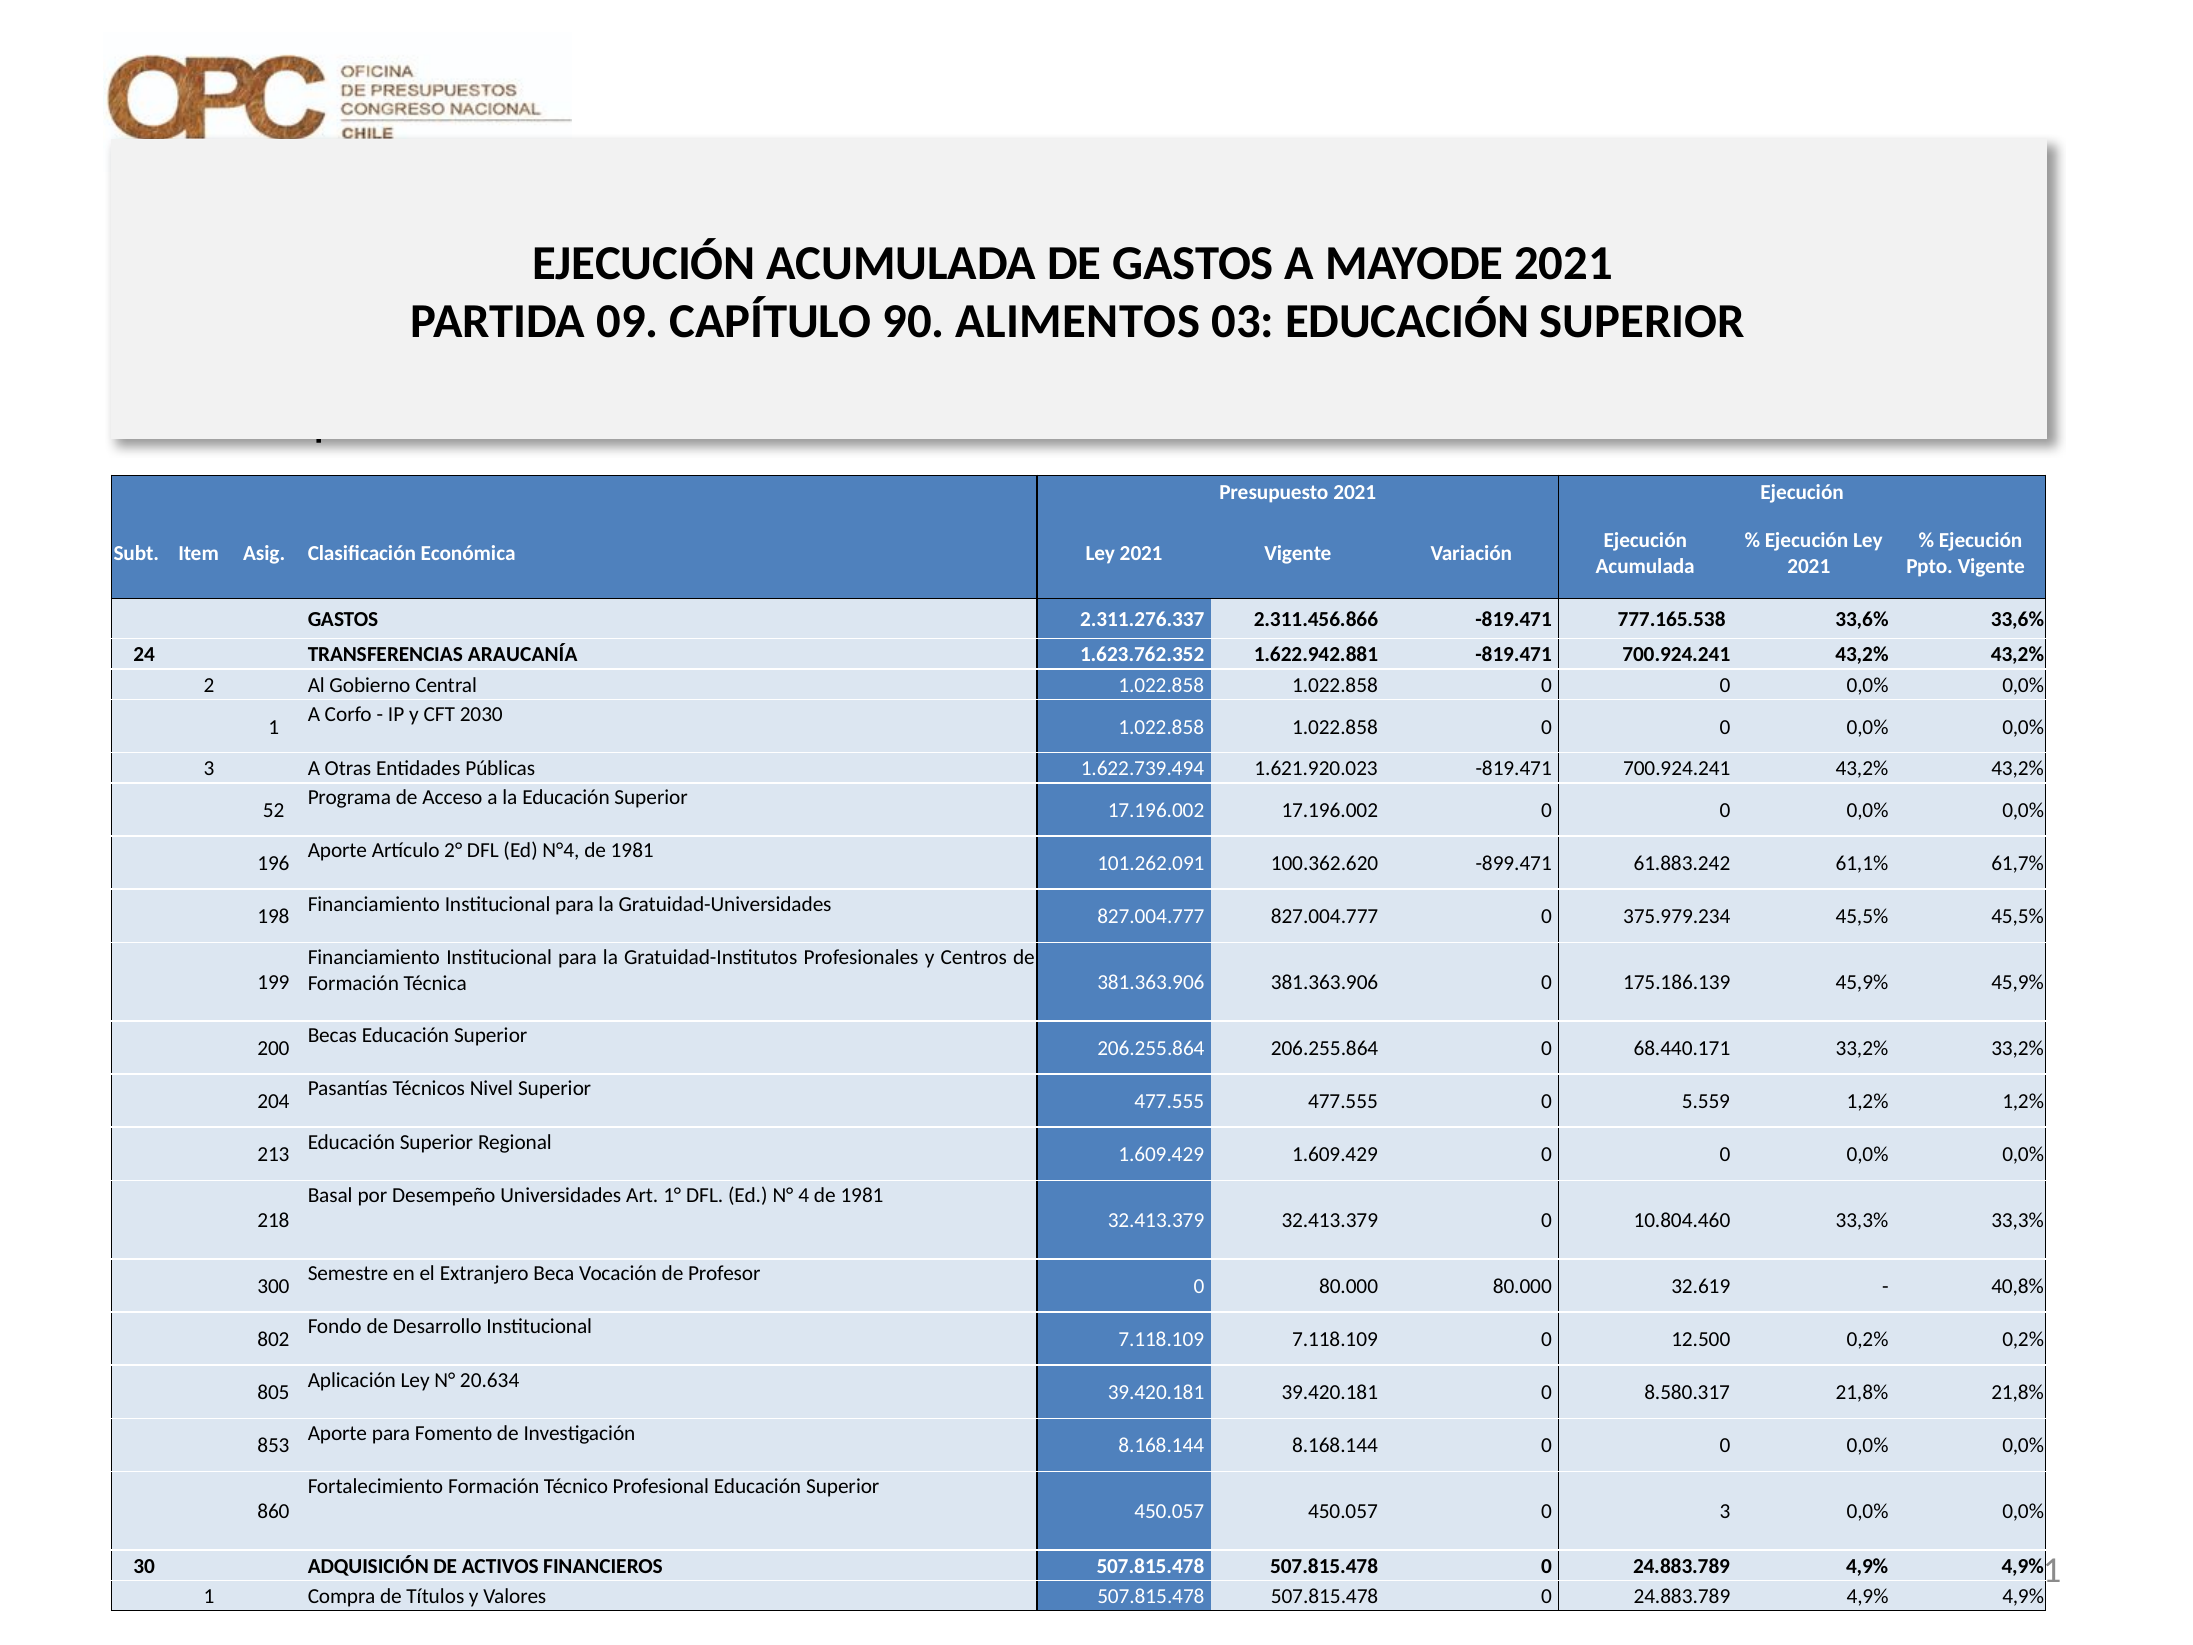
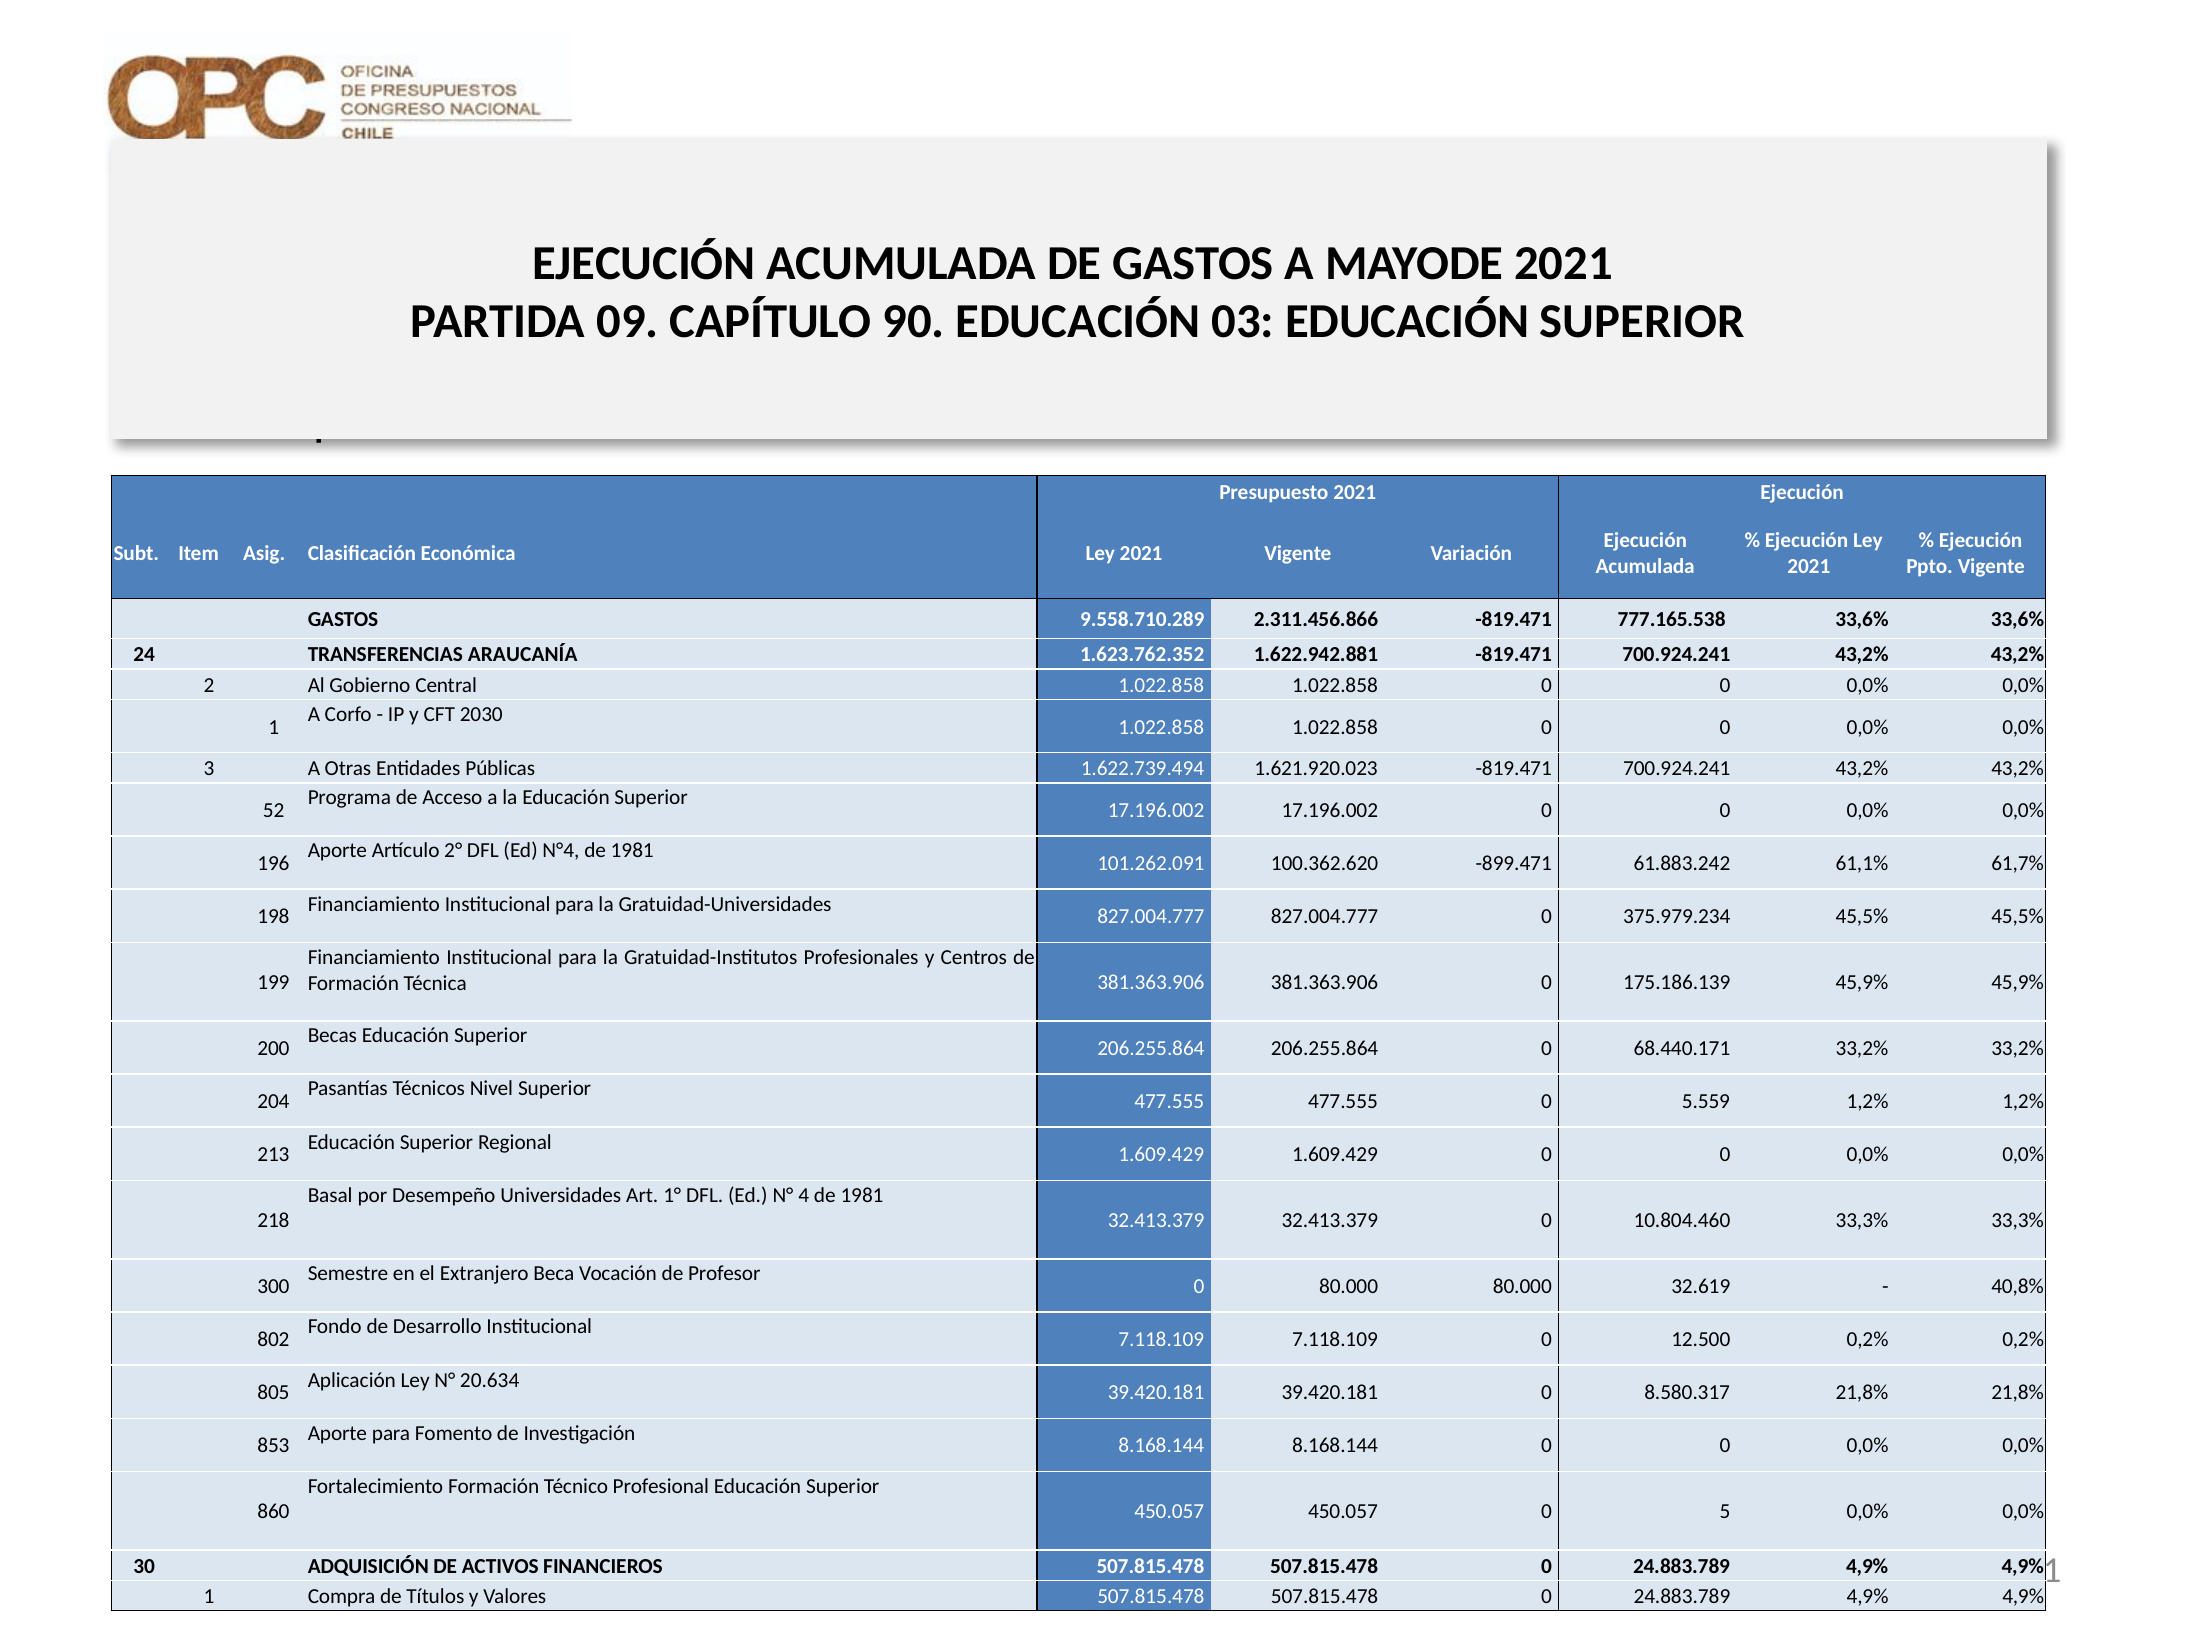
90 ALIMENTOS: ALIMENTOS -> EDUCACIÓN
2.311.276.337: 2.311.276.337 -> 9.558.710.289
0 3: 3 -> 5
